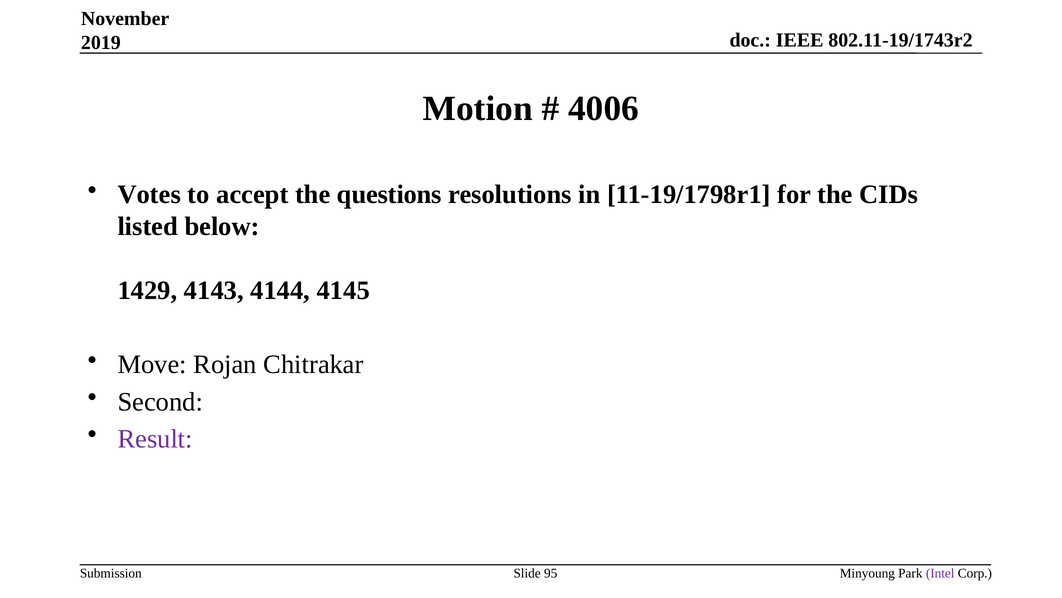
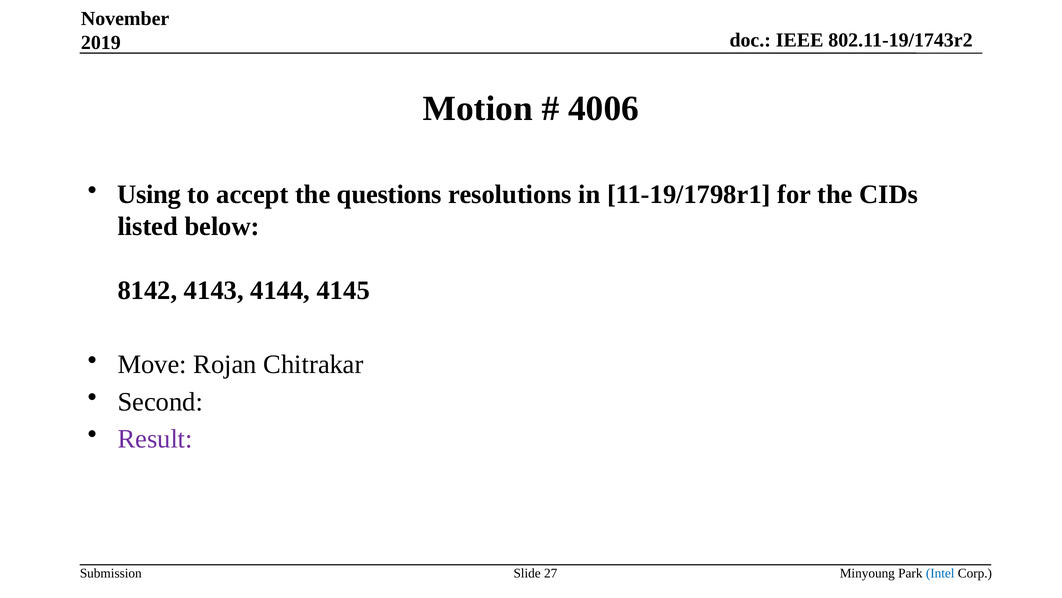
Votes: Votes -> Using
1429: 1429 -> 8142
95: 95 -> 27
Intel colour: purple -> blue
